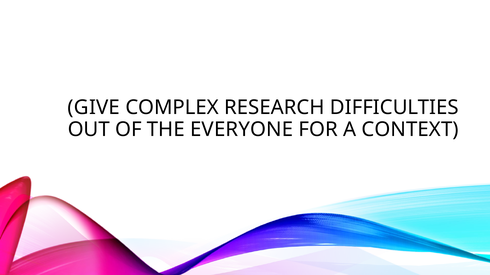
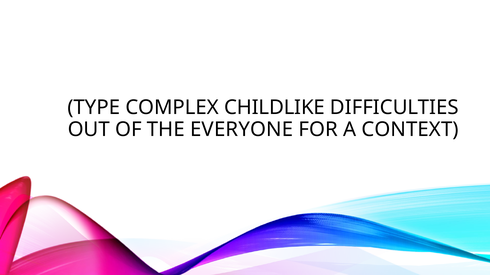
GIVE: GIVE -> TYPE
RESEARCH: RESEARCH -> CHILDLIKE
